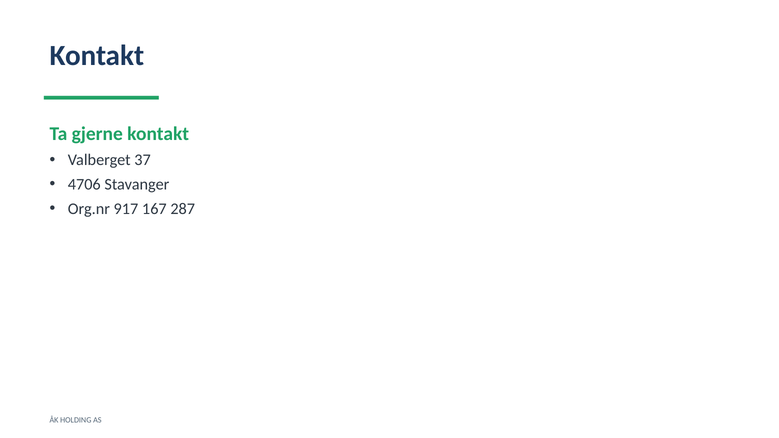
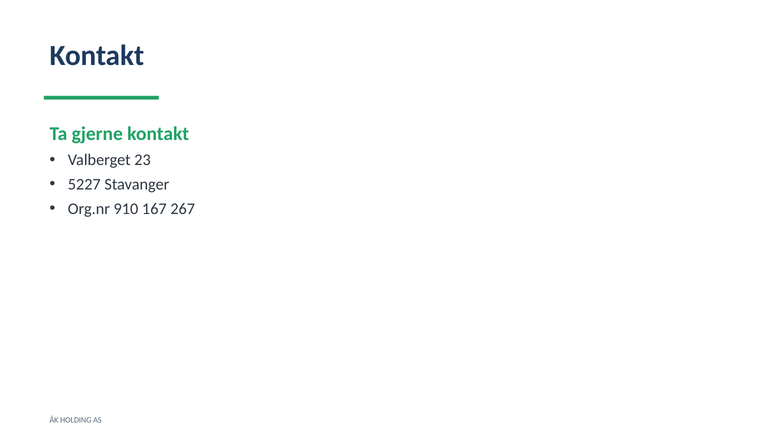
37: 37 -> 23
4706: 4706 -> 5227
917: 917 -> 910
287: 287 -> 267
